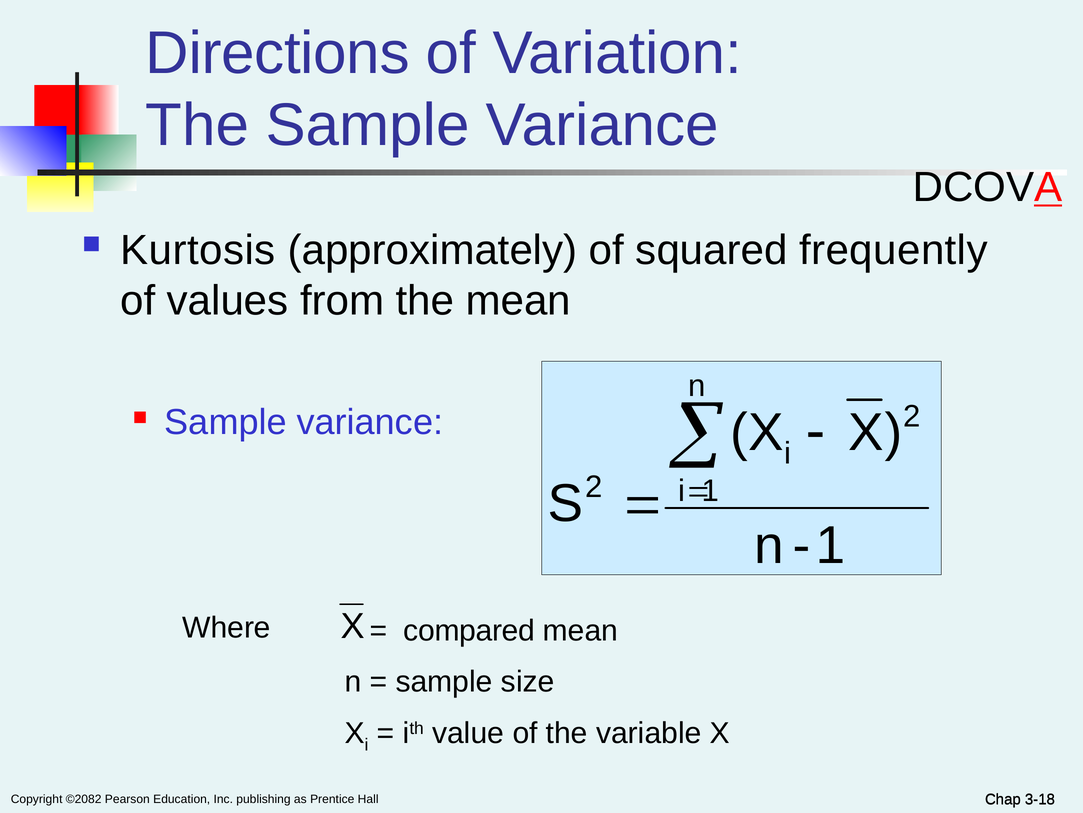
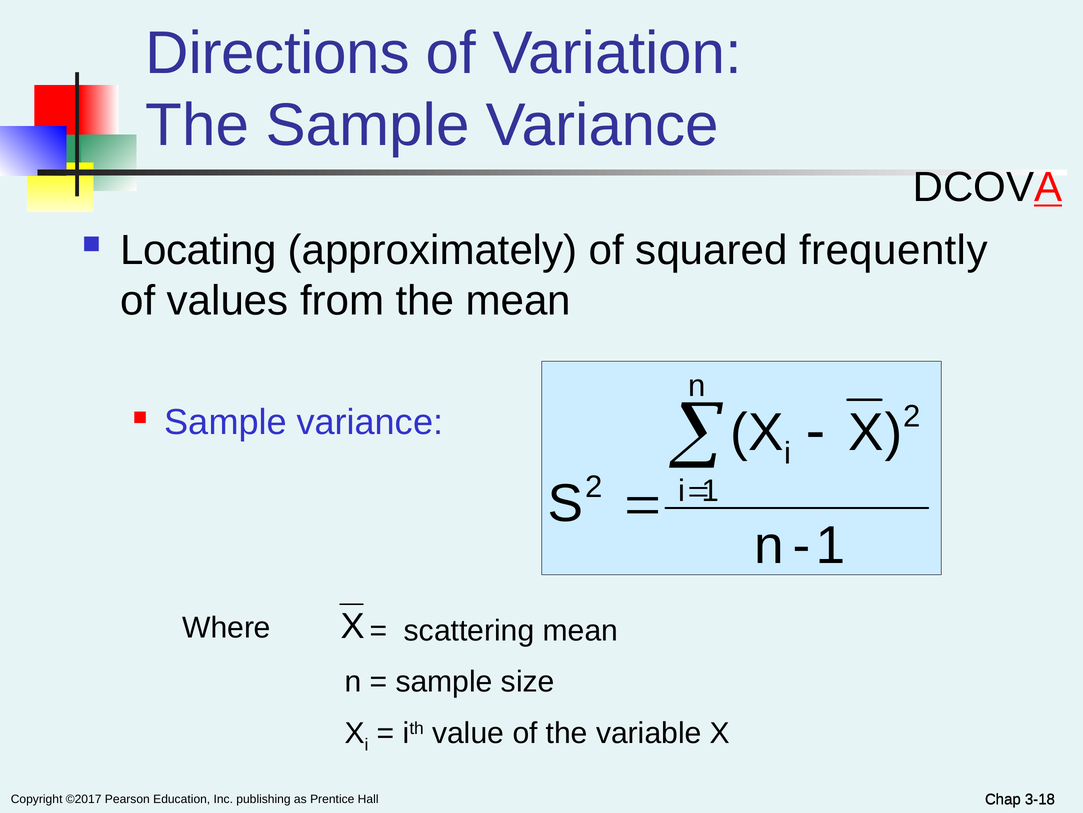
Kurtosis: Kurtosis -> Locating
compared: compared -> scattering
©2082: ©2082 -> ©2017
